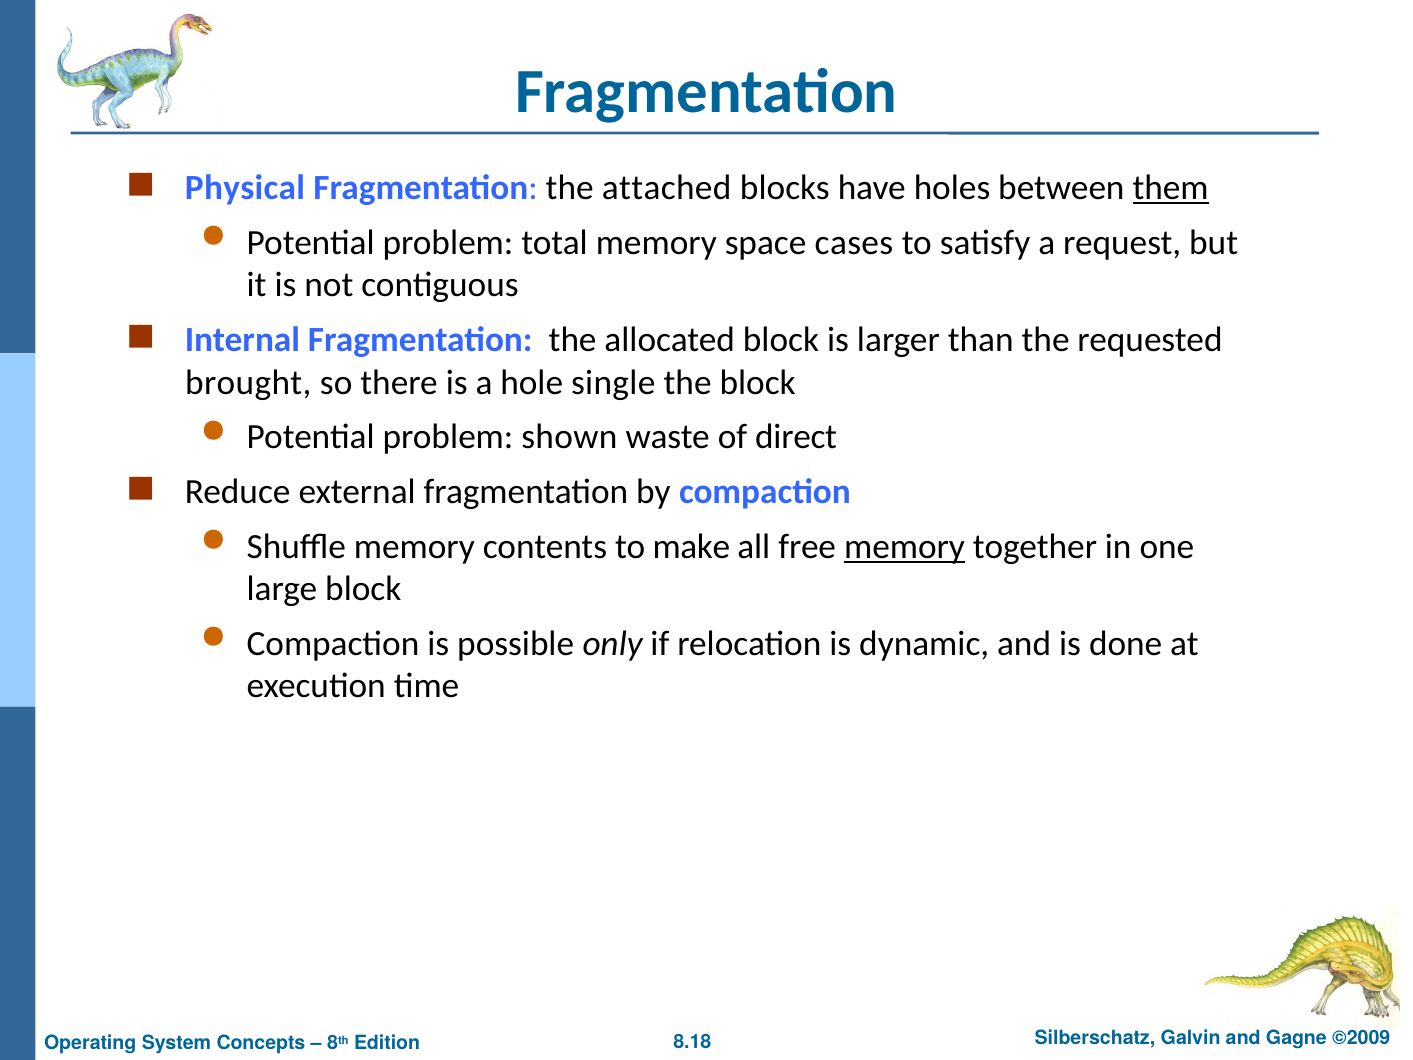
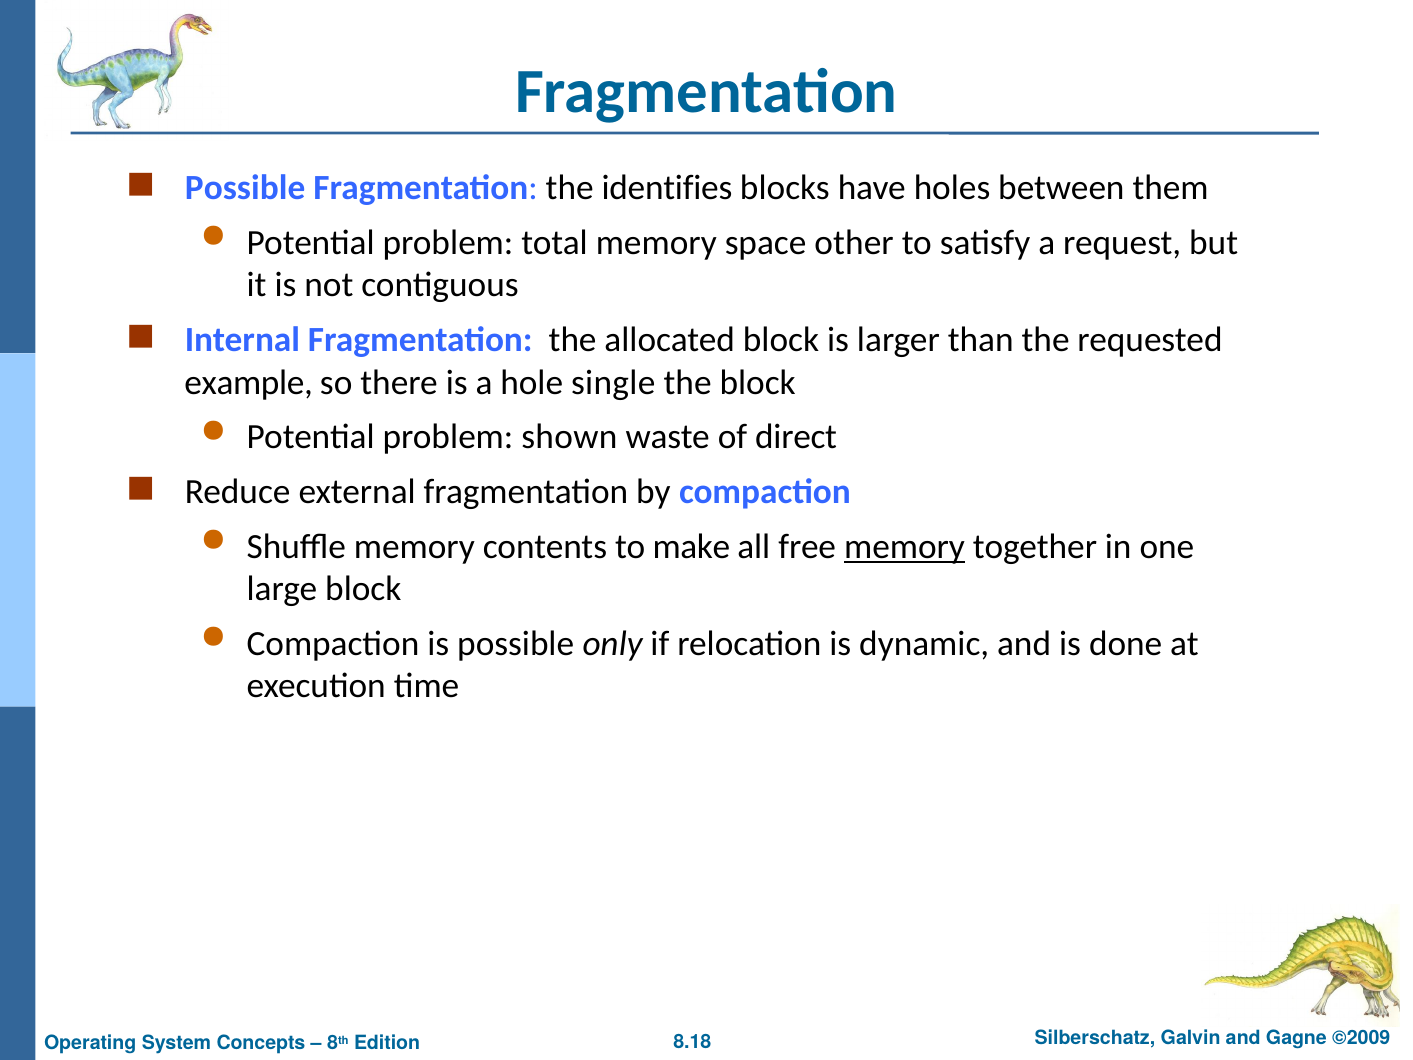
Physical at (245, 188): Physical -> Possible
attached: attached -> identifies
them underline: present -> none
cases: cases -> other
brought: brought -> example
